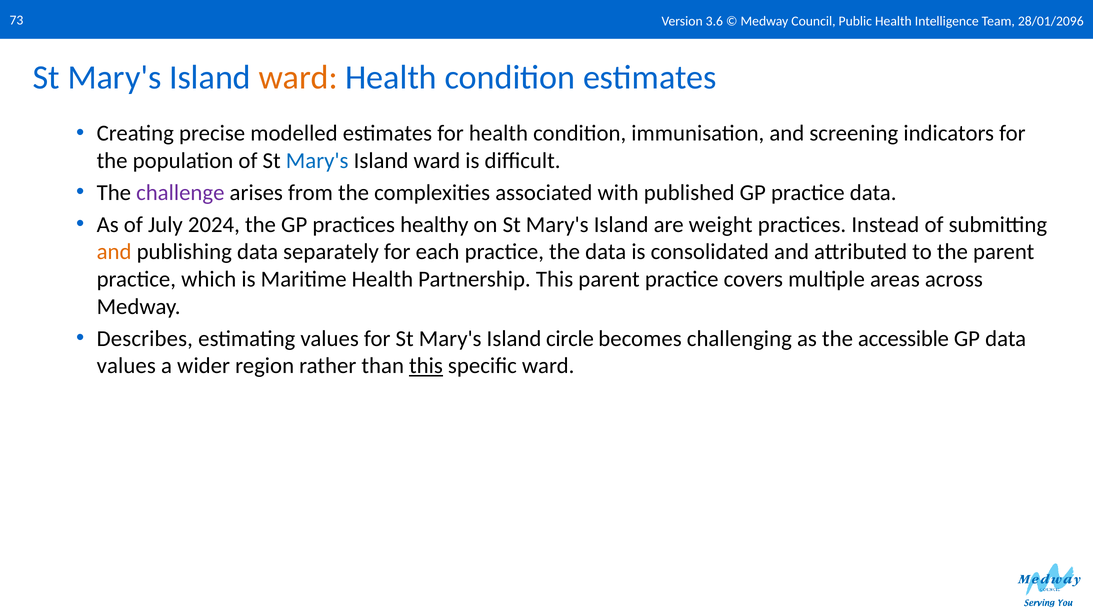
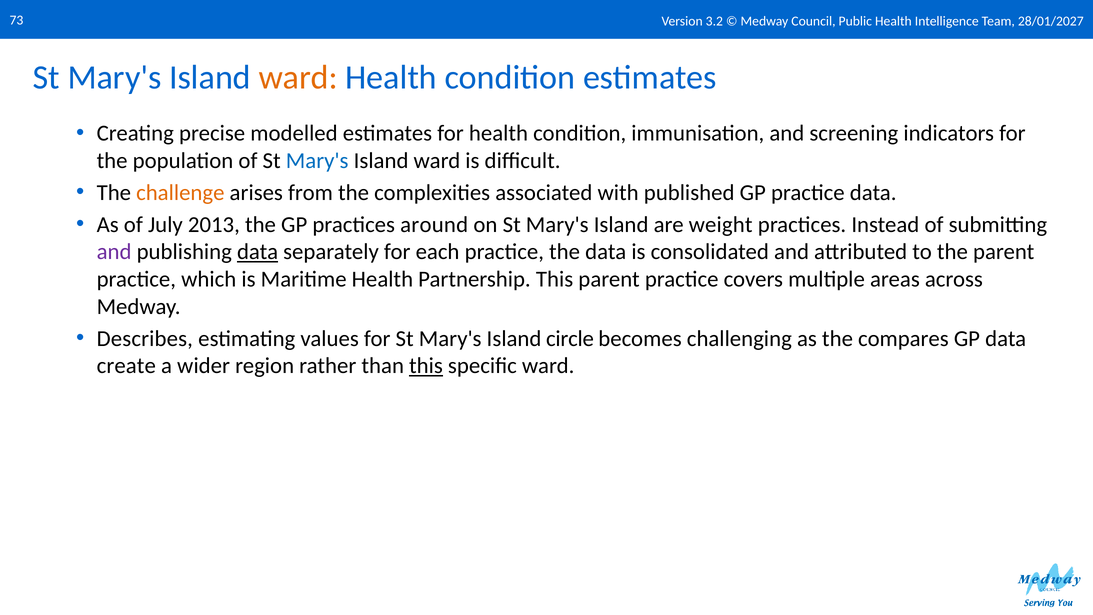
3.6: 3.6 -> 3.2
28/01/2096: 28/01/2096 -> 28/01/2027
challenge colour: purple -> orange
2024: 2024 -> 2013
healthy: healthy -> around
and at (114, 252) colour: orange -> purple
data at (258, 252) underline: none -> present
accessible: accessible -> compares
values at (126, 366): values -> create
